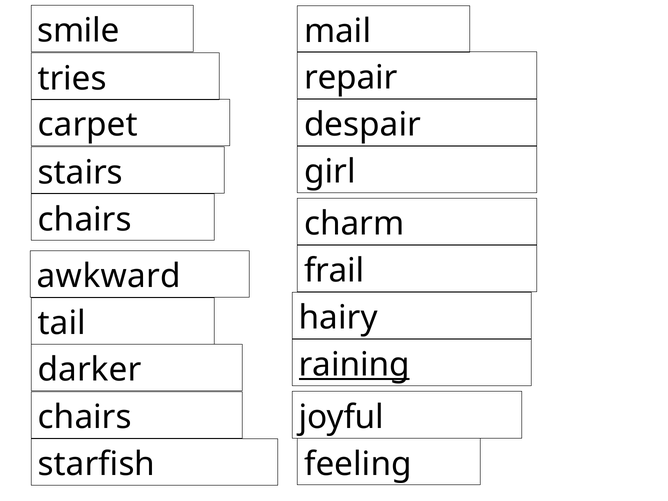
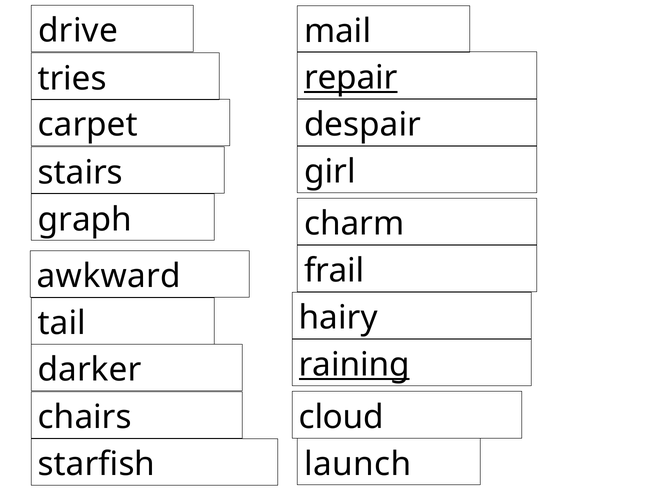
smile: smile -> drive
repair underline: none -> present
chairs at (85, 219): chairs -> graph
joyful: joyful -> cloud
feeling: feeling -> launch
